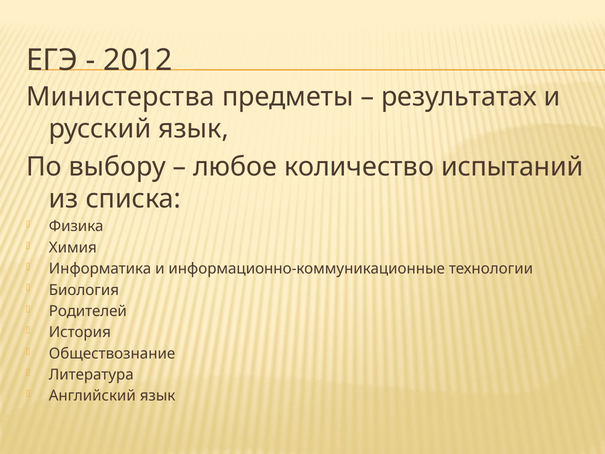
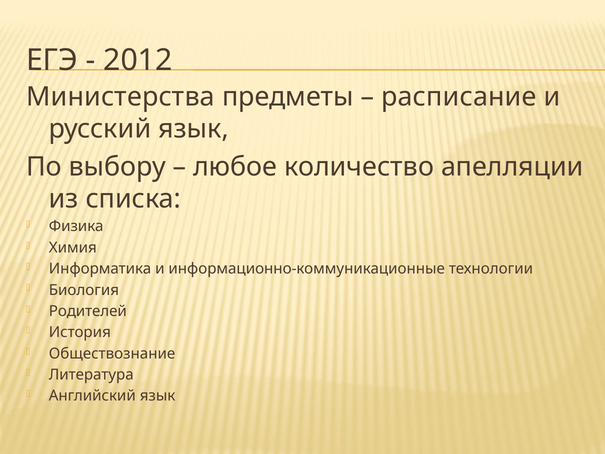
результатах: результатах -> расписание
испытаний: испытаний -> апелляции
